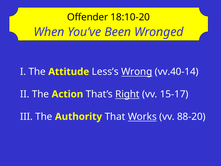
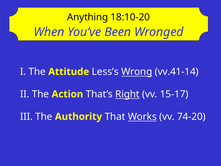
Offender: Offender -> Anything
vv.40-14: vv.40-14 -> vv.41-14
88-20: 88-20 -> 74-20
